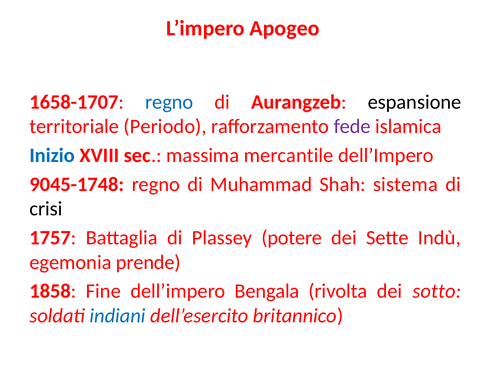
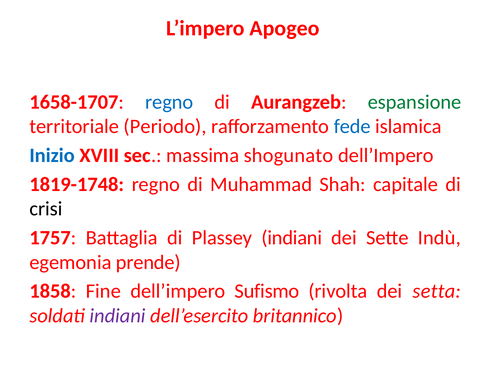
espansione colour: black -> green
fede colour: purple -> blue
mercantile: mercantile -> shogunato
9045-1748: 9045-1748 -> 1819-1748
sistema: sistema -> capitale
Plassey potere: potere -> indiani
Bengala: Bengala -> Sufismo
sotto: sotto -> setta
indiani at (118, 316) colour: blue -> purple
